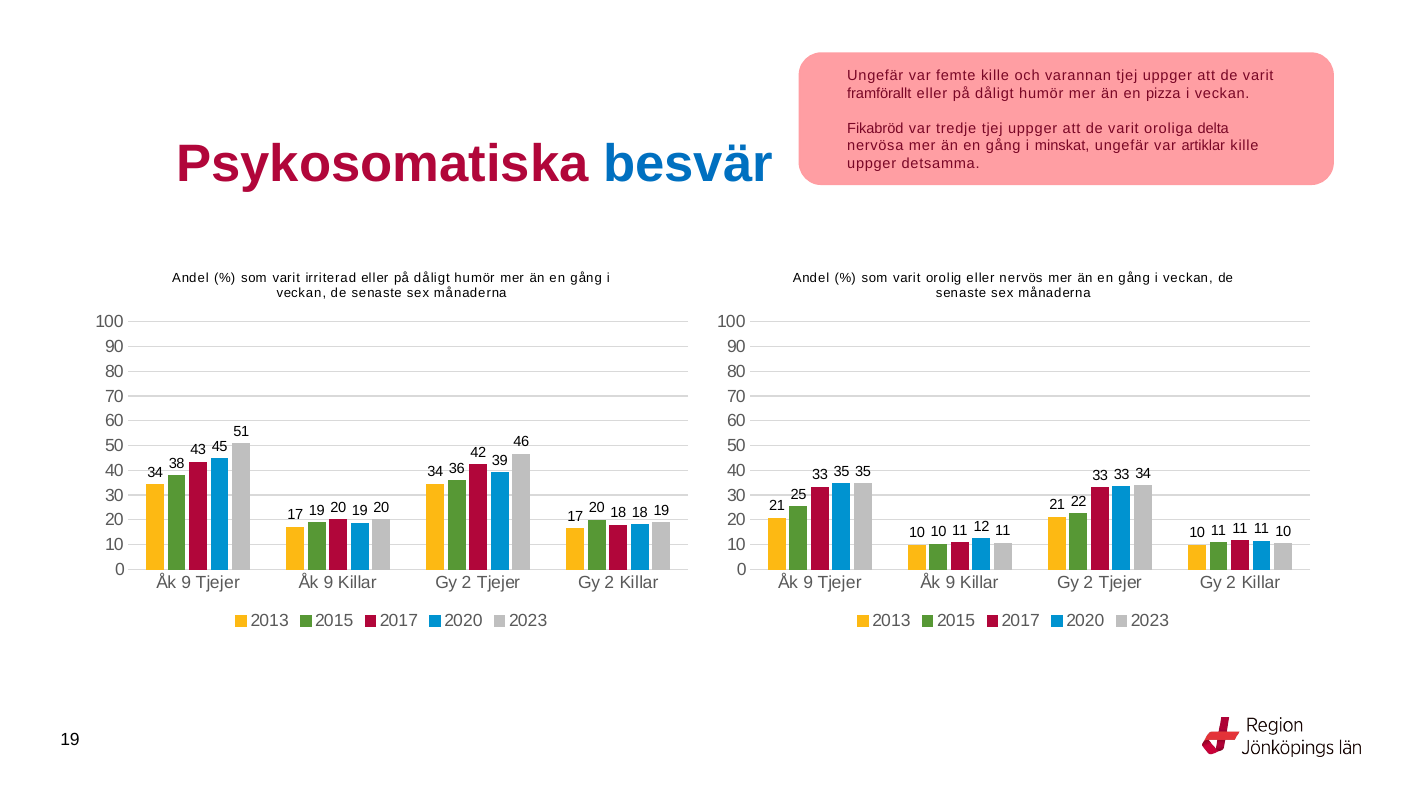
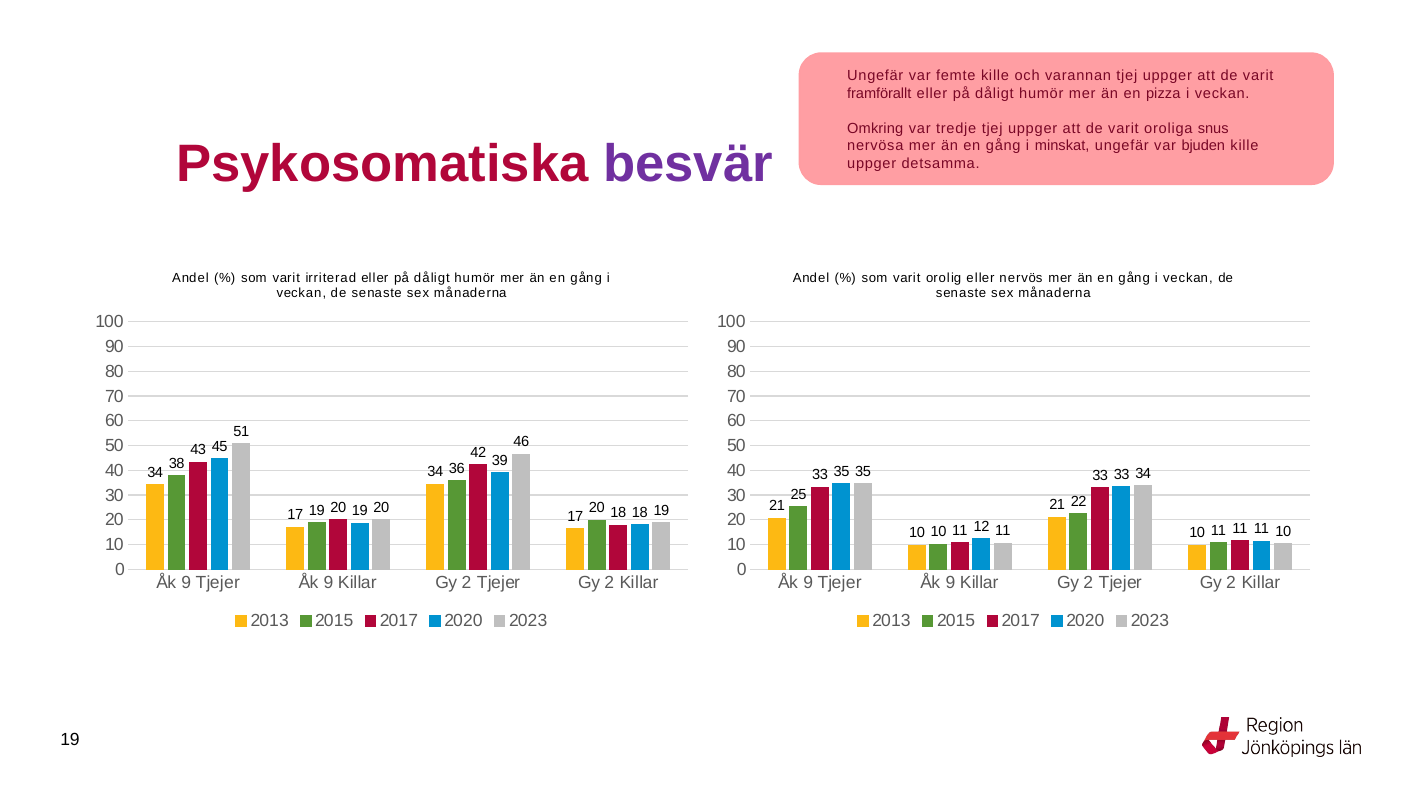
Fikabröd: Fikabröd -> Omkring
delta: delta -> snus
besvär colour: blue -> purple
artiklar: artiklar -> bjuden
